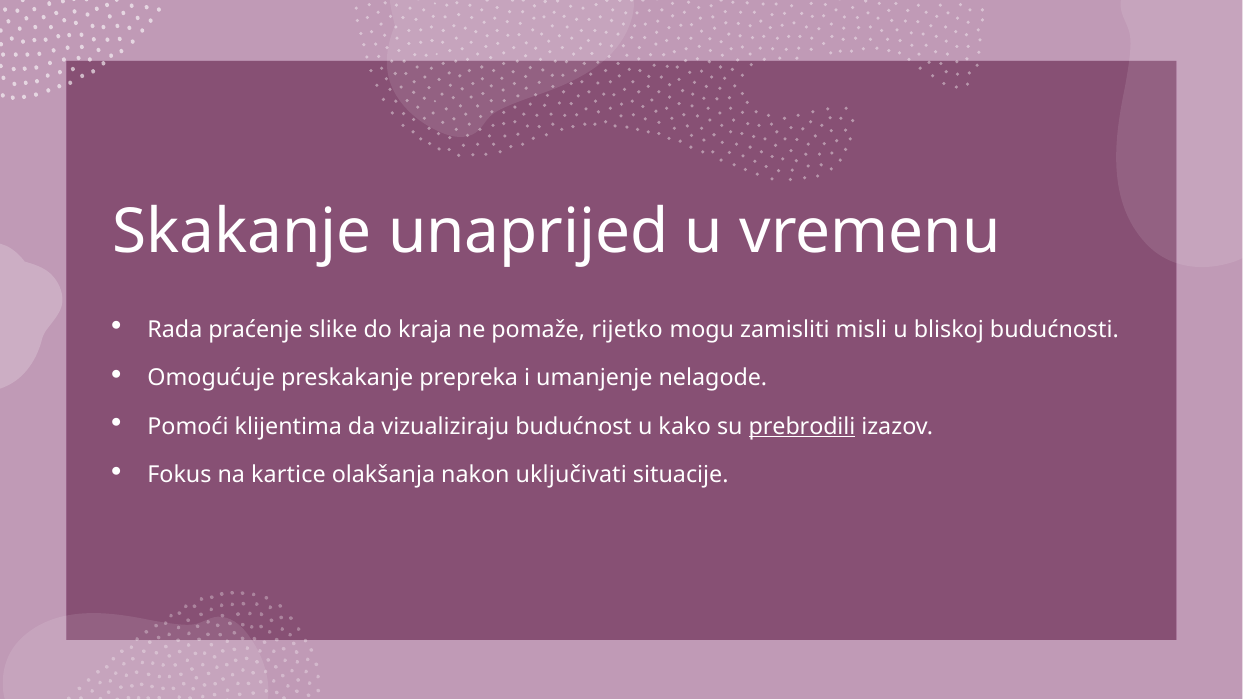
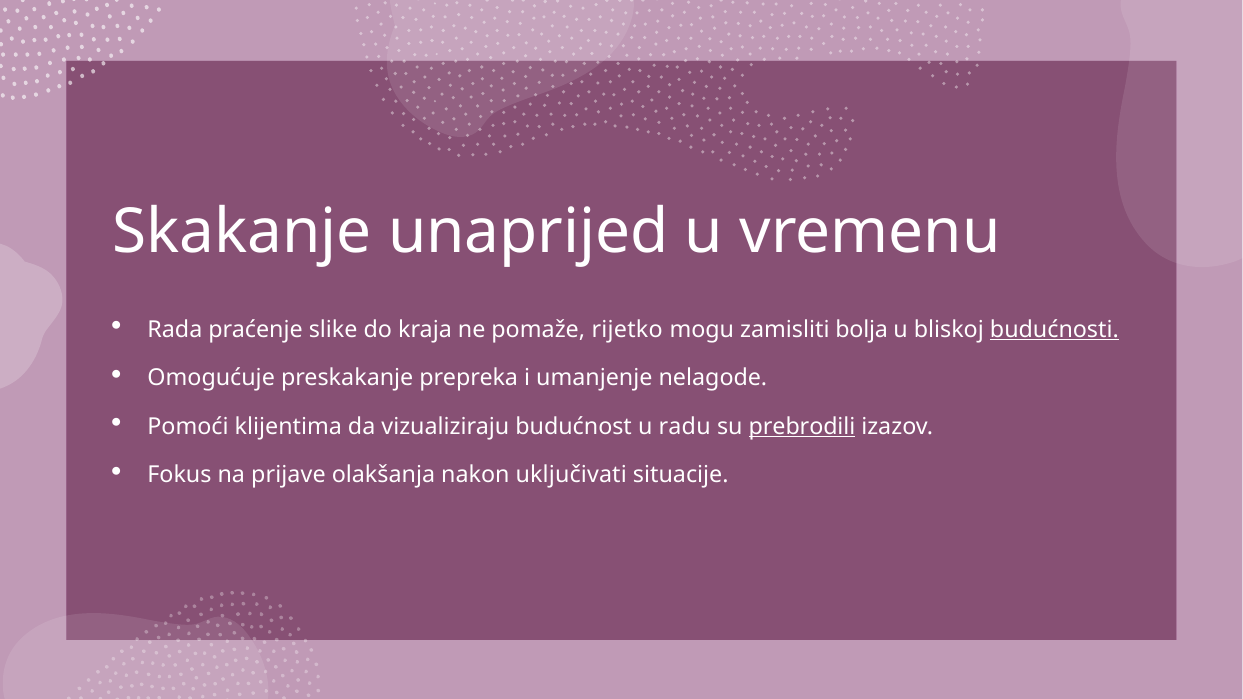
misli: misli -> bolja
budućnosti underline: none -> present
kako: kako -> radu
kartice: kartice -> prijave
